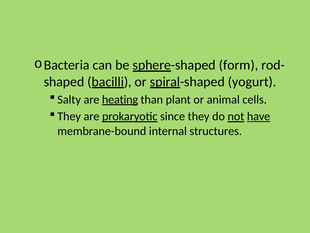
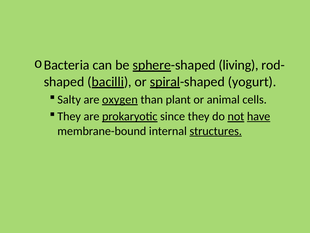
form: form -> living
heating: heating -> oxygen
structures underline: none -> present
